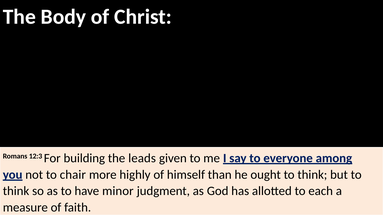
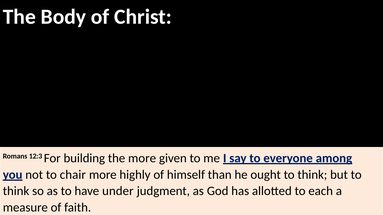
the leads: leads -> more
minor: minor -> under
